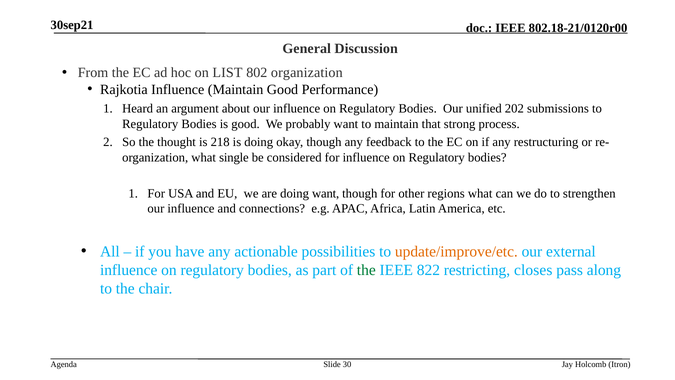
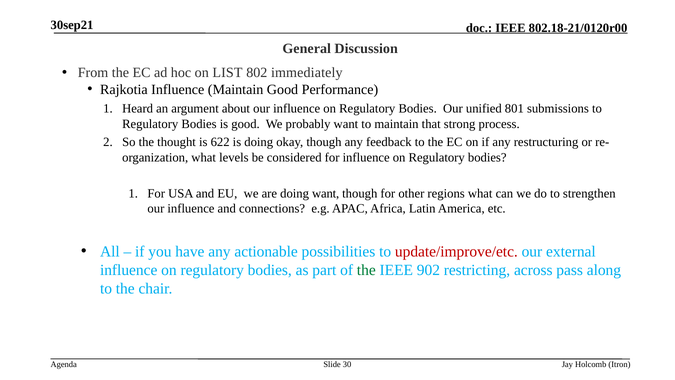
802 organization: organization -> immediately
202: 202 -> 801
218: 218 -> 622
single: single -> levels
update/improve/etc colour: orange -> red
822: 822 -> 902
closes: closes -> across
